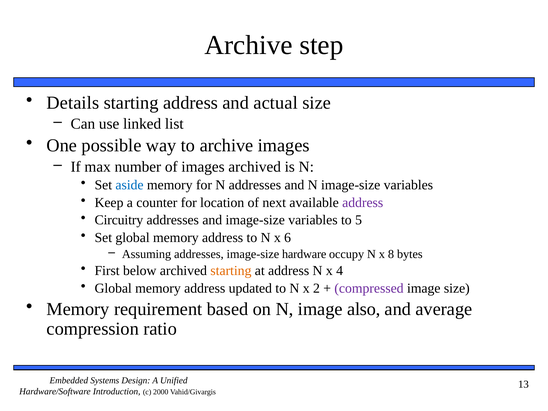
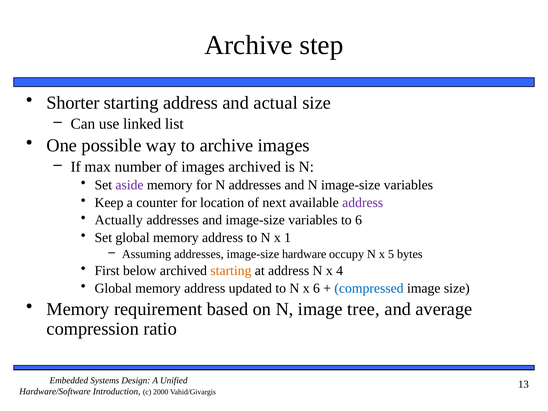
Details: Details -> Shorter
aside colour: blue -> purple
Circuitry: Circuitry -> Actually
to 5: 5 -> 6
6: 6 -> 1
8: 8 -> 5
x 2: 2 -> 6
compressed colour: purple -> blue
also: also -> tree
